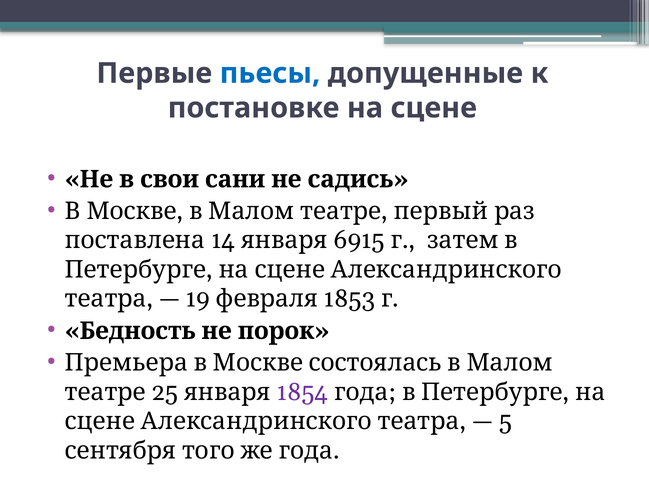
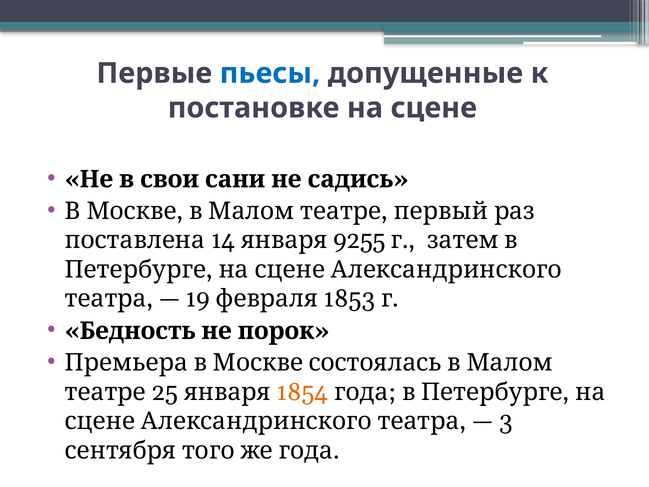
6915: 6915 -> 9255
1854 colour: purple -> orange
5: 5 -> 3
